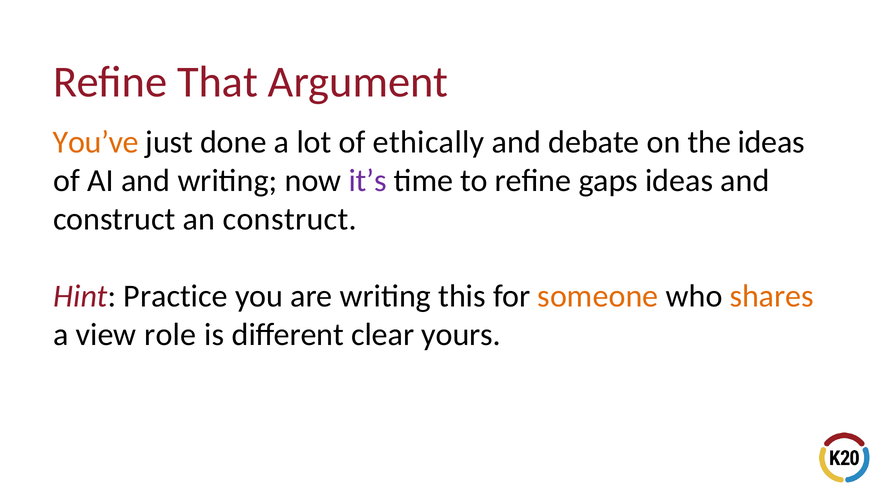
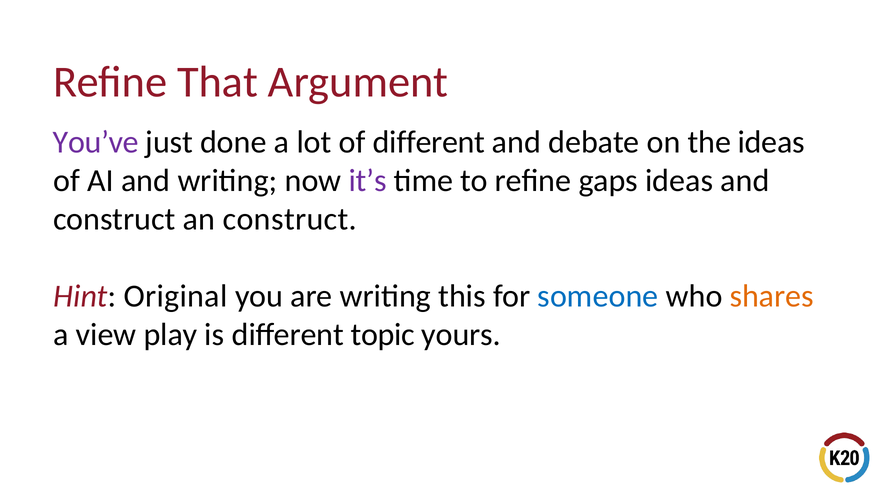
You’ve colour: orange -> purple
of ethically: ethically -> different
Practice: Practice -> Original
someone colour: orange -> blue
role: role -> play
clear: clear -> topic
